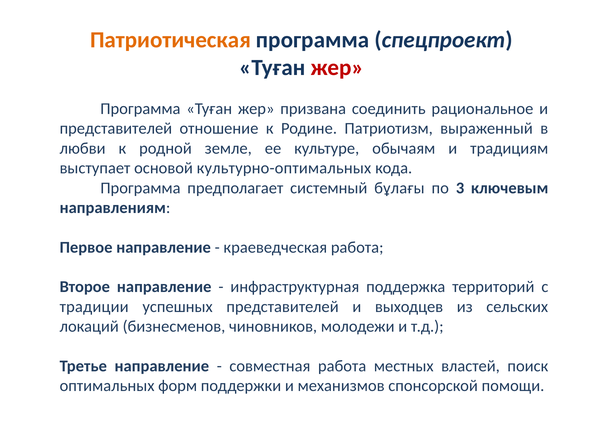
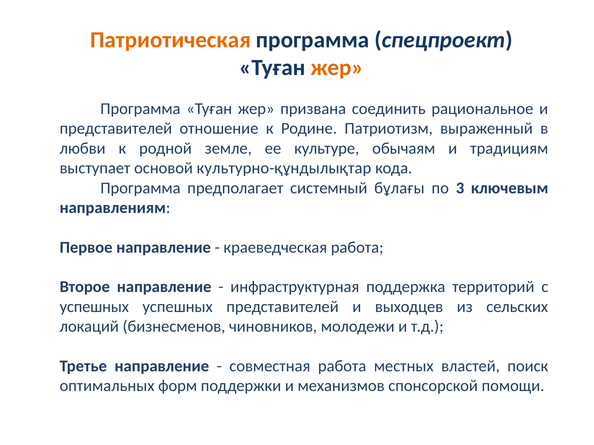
жер at (337, 68) colour: red -> orange
культурно-оптимальных: культурно-оптимальных -> культурно-құндылықтар
традиции at (94, 307): традиции -> успешных
